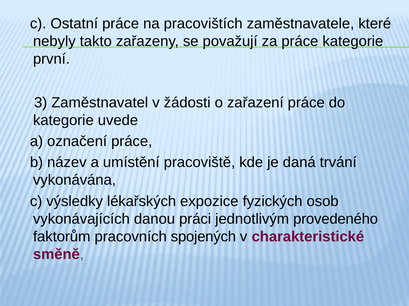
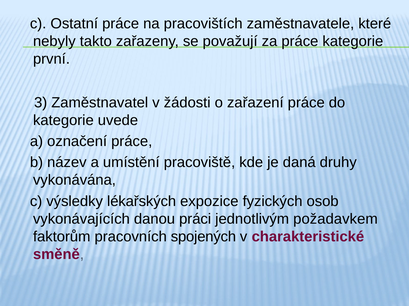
trvání: trvání -> druhy
provedeného: provedeného -> požadavkem
